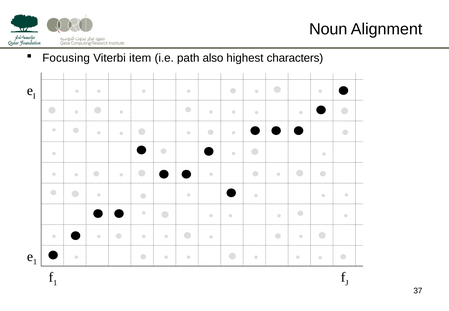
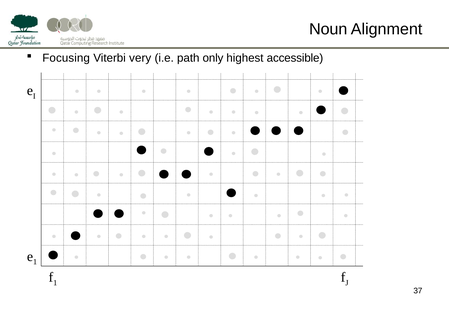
item: item -> very
also: also -> only
characters: characters -> accessible
